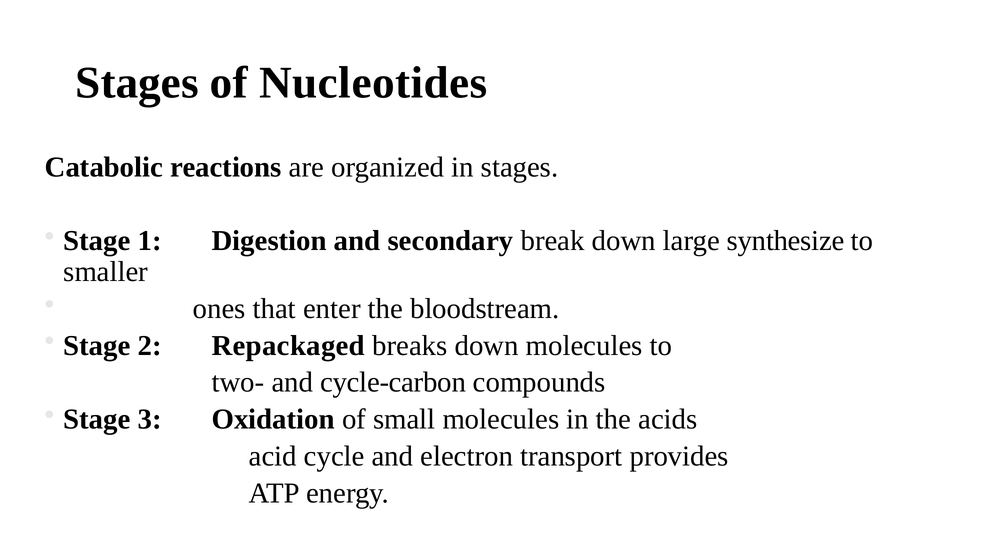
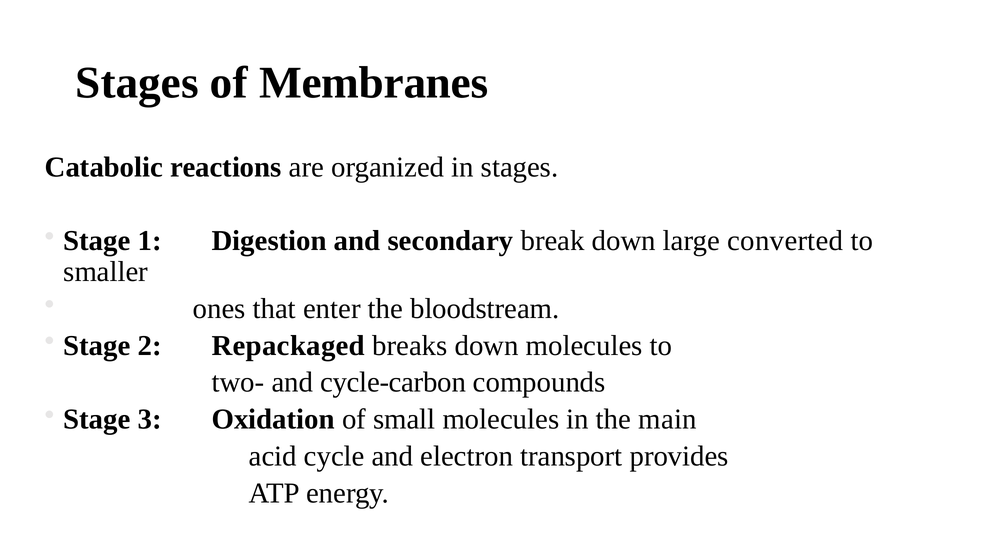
Nucleotides: Nucleotides -> Membranes
synthesize: synthesize -> converted
acids: acids -> main
